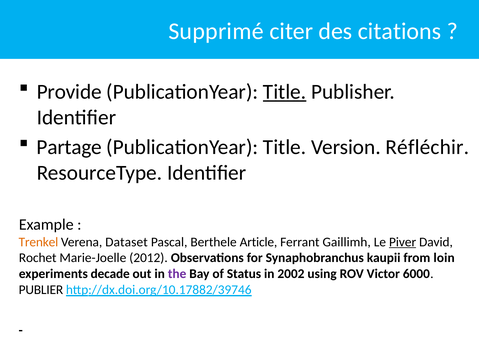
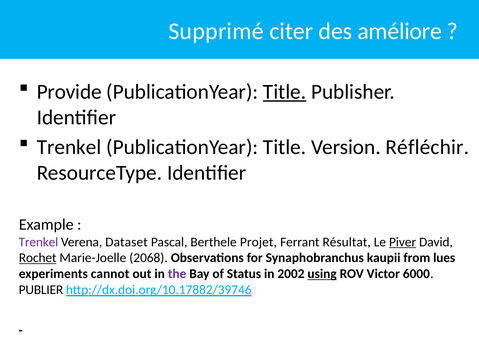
citations: citations -> améliore
Partage at (69, 147): Partage -> Trenkel
Trenkel at (38, 242) colour: orange -> purple
Article: Article -> Projet
Gaillimh: Gaillimh -> Résultat
Rochet underline: none -> present
2012: 2012 -> 2068
loin: loin -> lues
decade: decade -> cannot
using underline: none -> present
